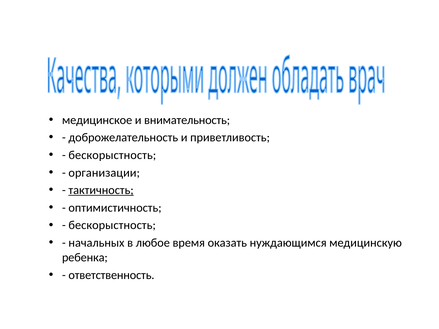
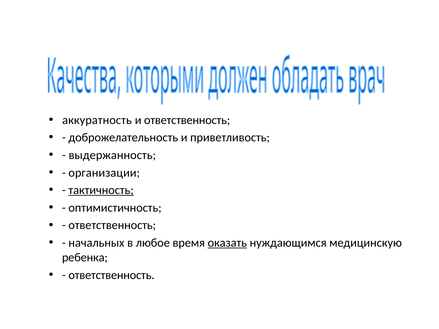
медицинское: медицинское -> аккуратность
и внимательность: внимательность -> ответственность
бескорыстность at (112, 155): бескорыстность -> выдержанность
бескорыстность at (112, 225): бескорыстность -> ответственность
оказать underline: none -> present
